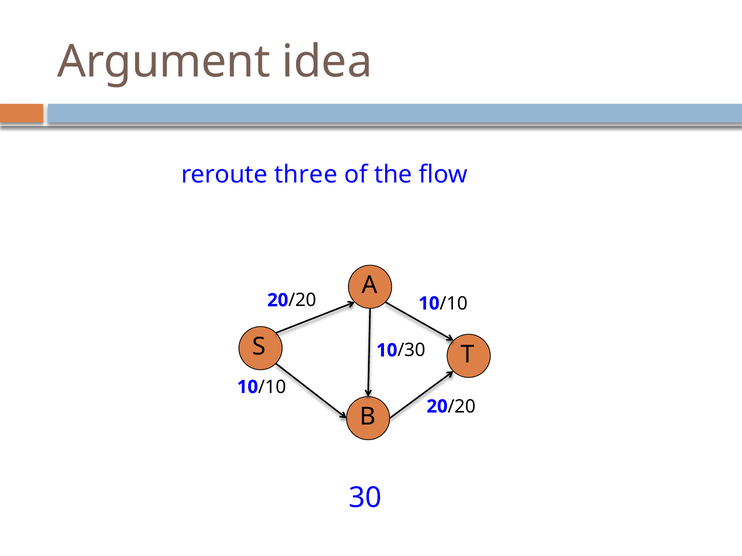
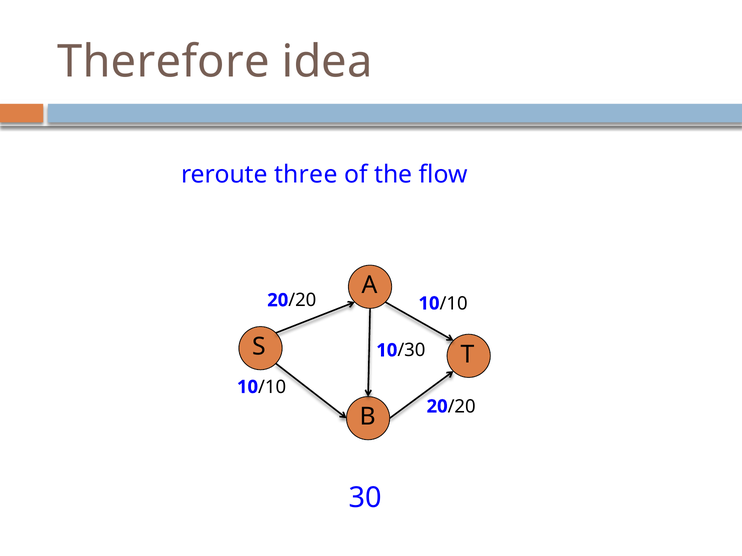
Argument: Argument -> Therefore
